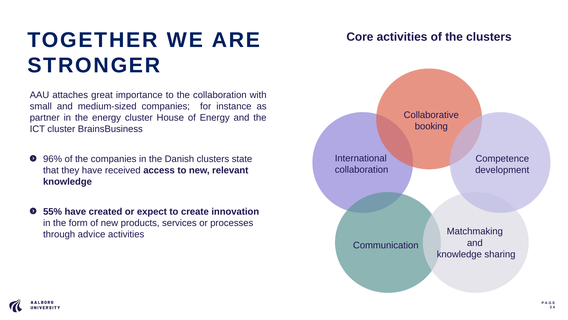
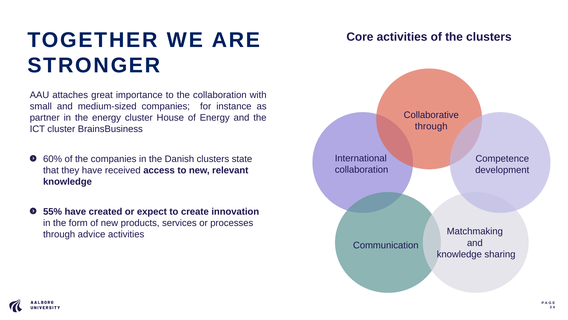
booking at (431, 126): booking -> through
96%: 96% -> 60%
